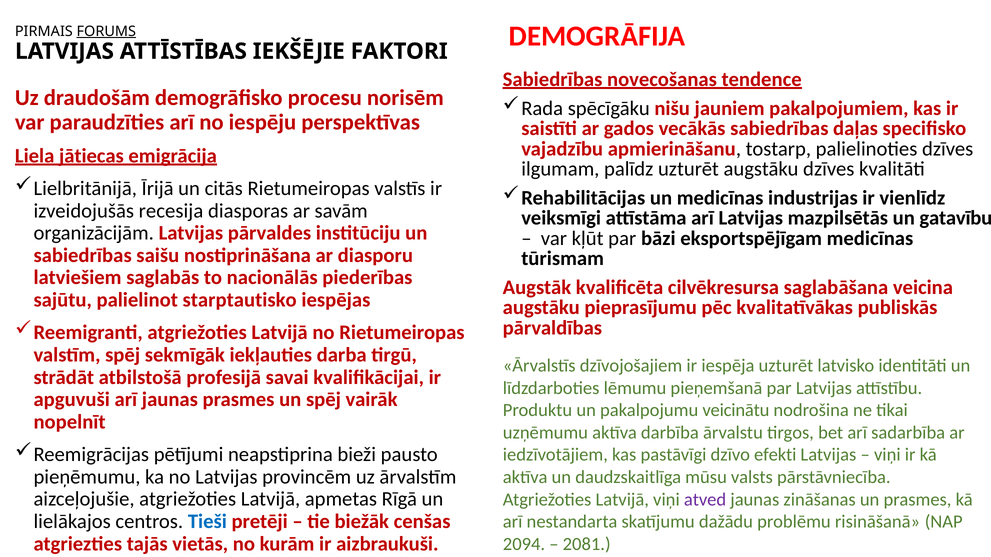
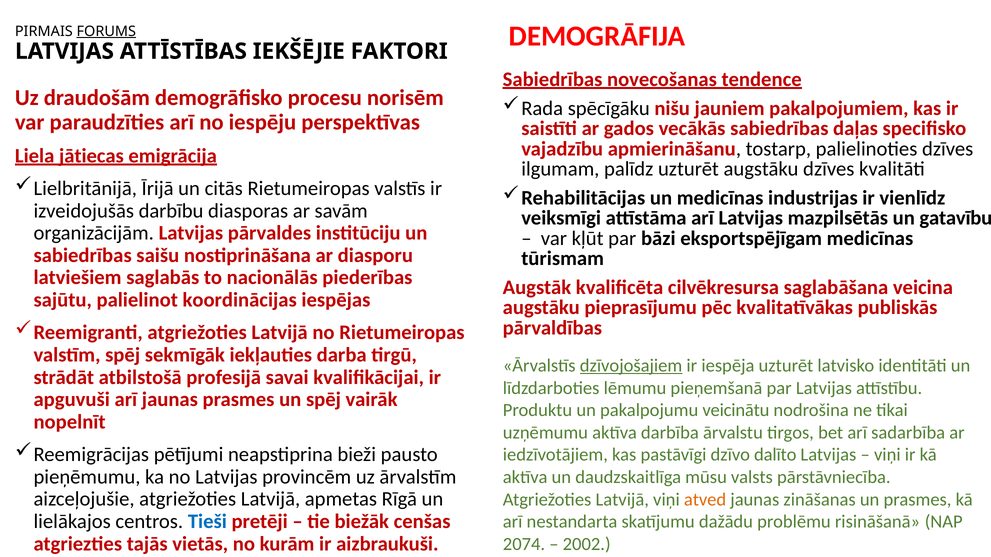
recesija: recesija -> darbību
starptautisko: starptautisko -> koordinācijas
dzīvojošajiem underline: none -> present
efekti: efekti -> dalīto
atved colour: purple -> orange
2094: 2094 -> 2074
2081: 2081 -> 2002
